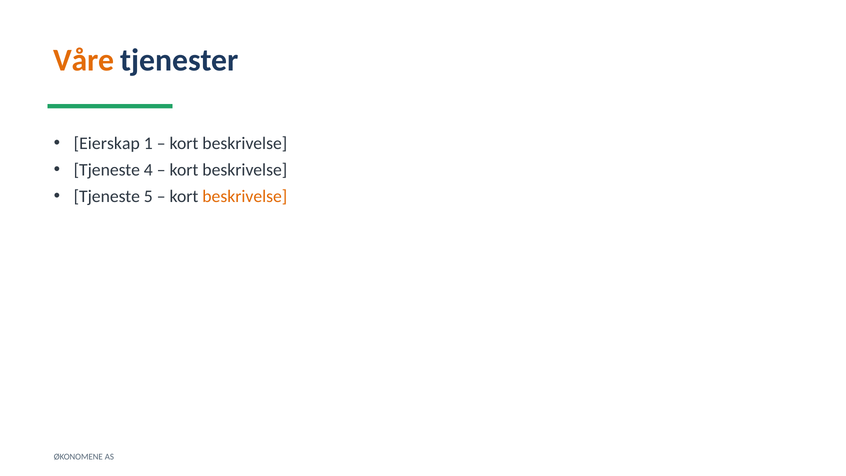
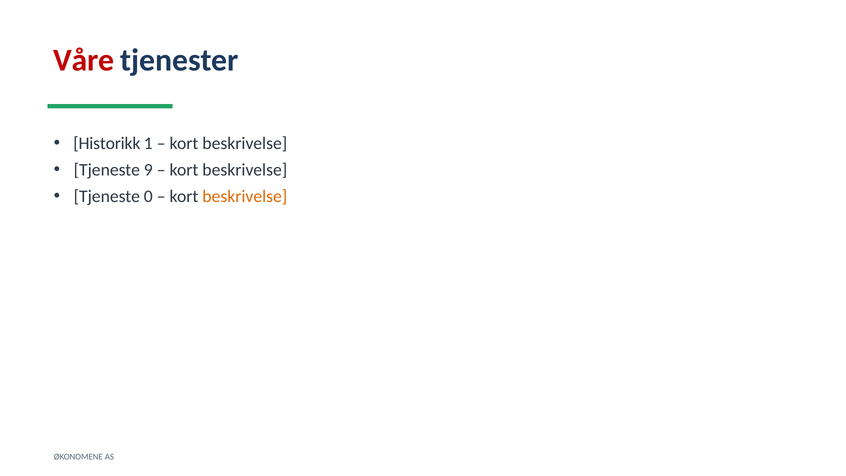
Våre colour: orange -> red
Eierskap: Eierskap -> Historikk
4: 4 -> 9
5: 5 -> 0
